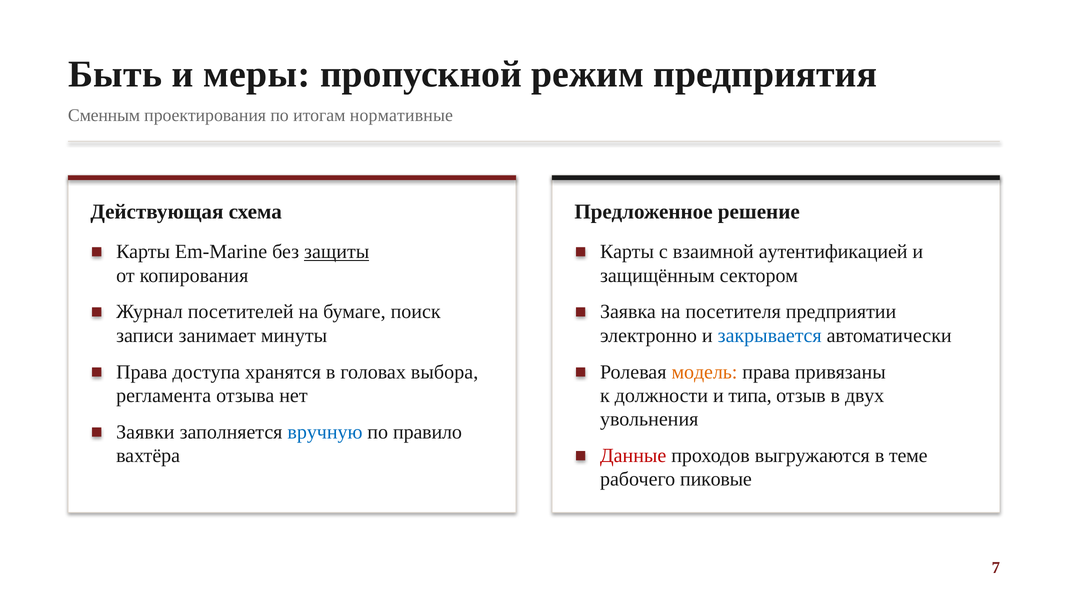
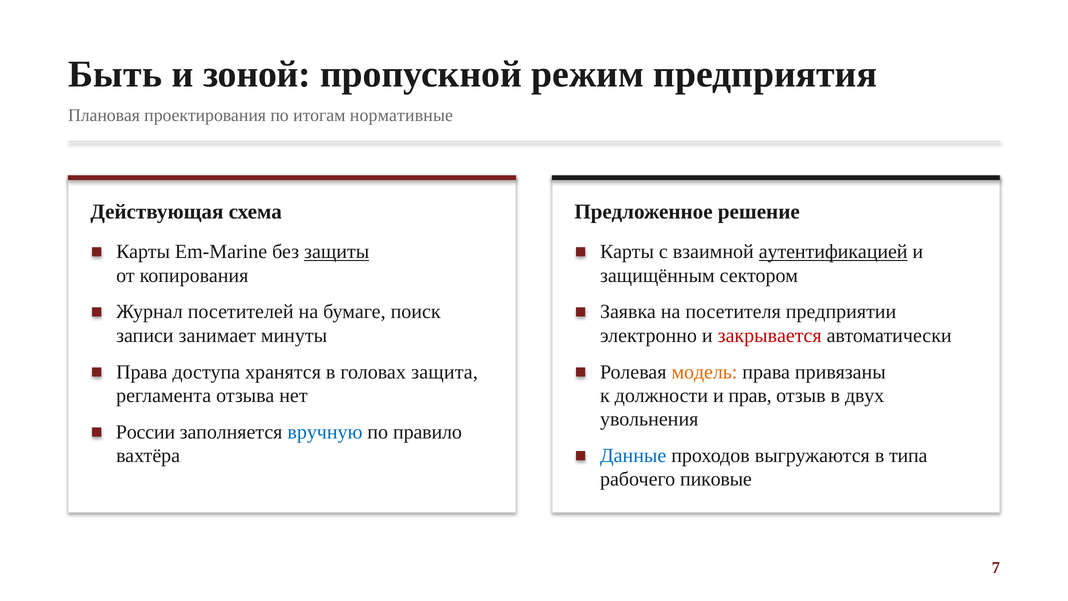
меры: меры -> зоной
Сменным: Сменным -> Плановая
аутентификацией underline: none -> present
закрывается colour: blue -> red
выбора: выбора -> защита
типа: типа -> прав
Заявки: Заявки -> России
Данные colour: red -> blue
теме: теме -> типа
